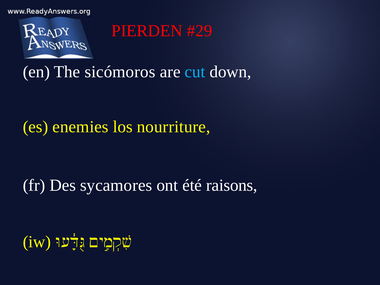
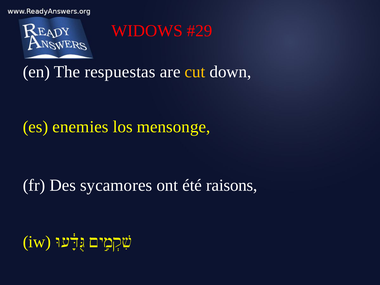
PIERDEN: PIERDEN -> WIDOWS
sicómoros: sicómoros -> respuestas
cut colour: light blue -> yellow
nourriture: nourriture -> mensonge
